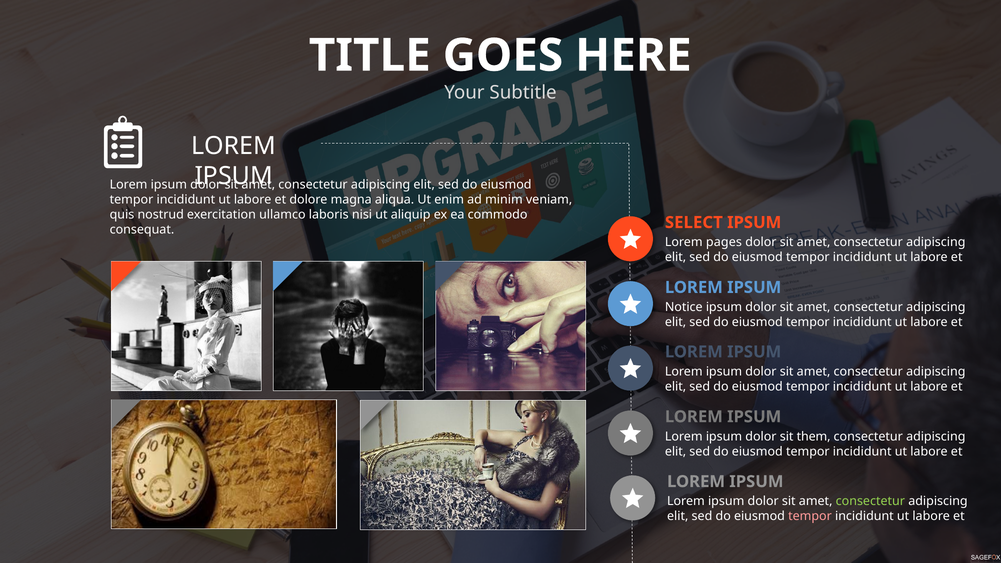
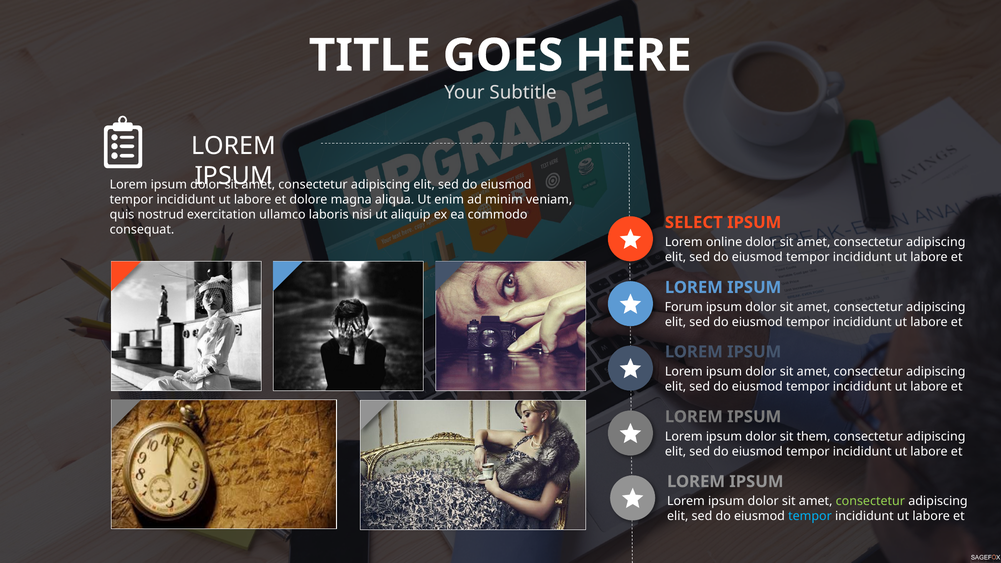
pages: pages -> online
Notice: Notice -> Forum
tempor at (810, 516) colour: pink -> light blue
